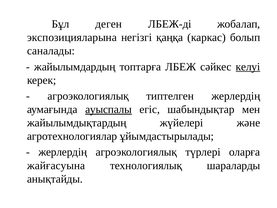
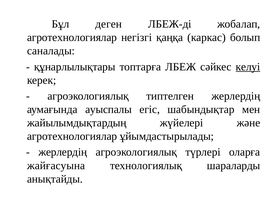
экспозицияларына at (72, 37): экспозицияларына -> агротехнологиялар
жайылымдардың: жайылымдардың -> құнарлылықтары
ауыспалы underline: present -> none
